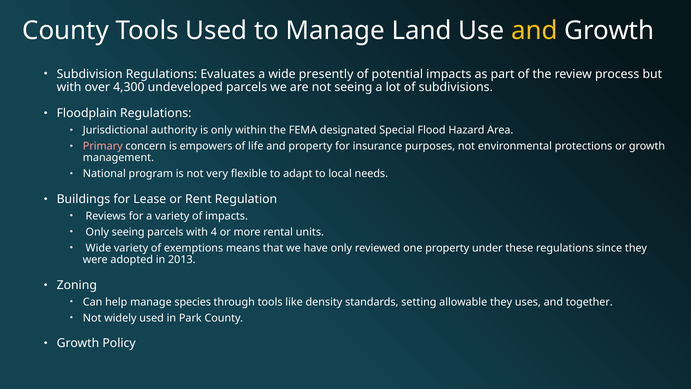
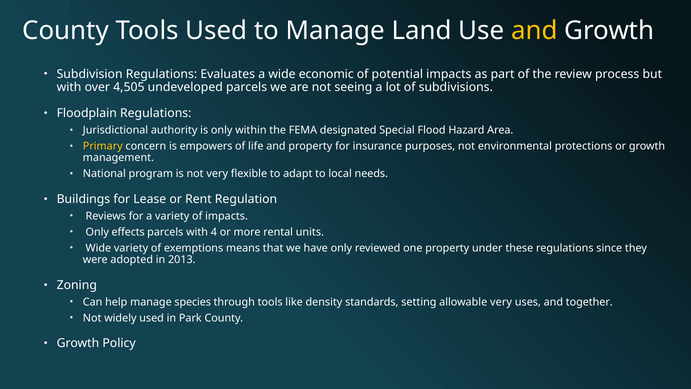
presently: presently -> economic
4,300: 4,300 -> 4,505
Primary colour: pink -> yellow
Only seeing: seeing -> effects
allowable they: they -> very
